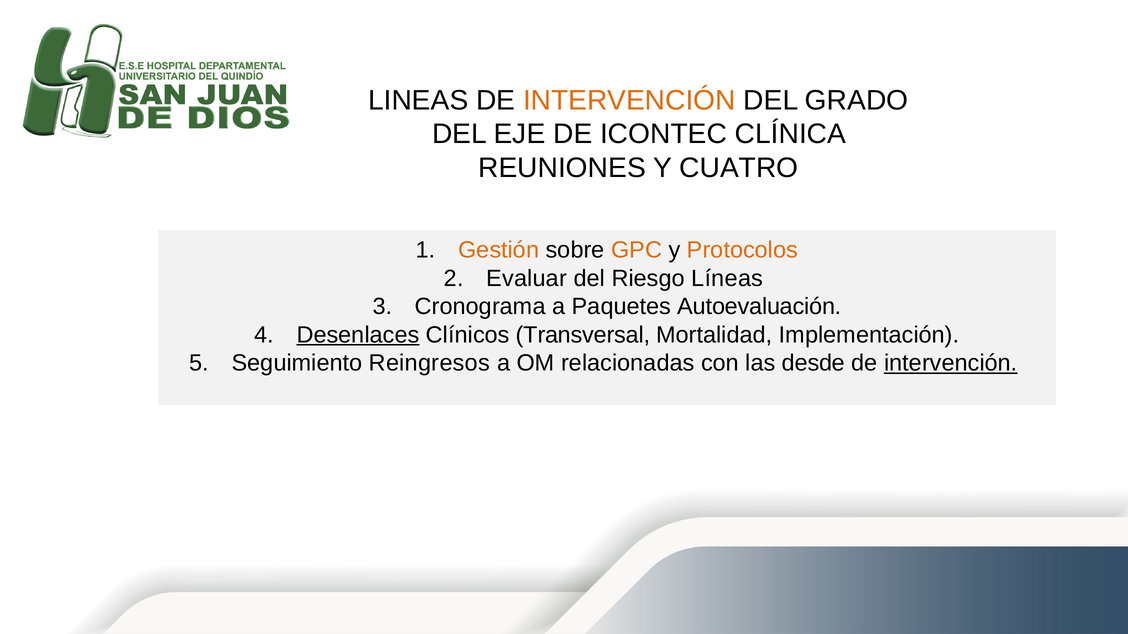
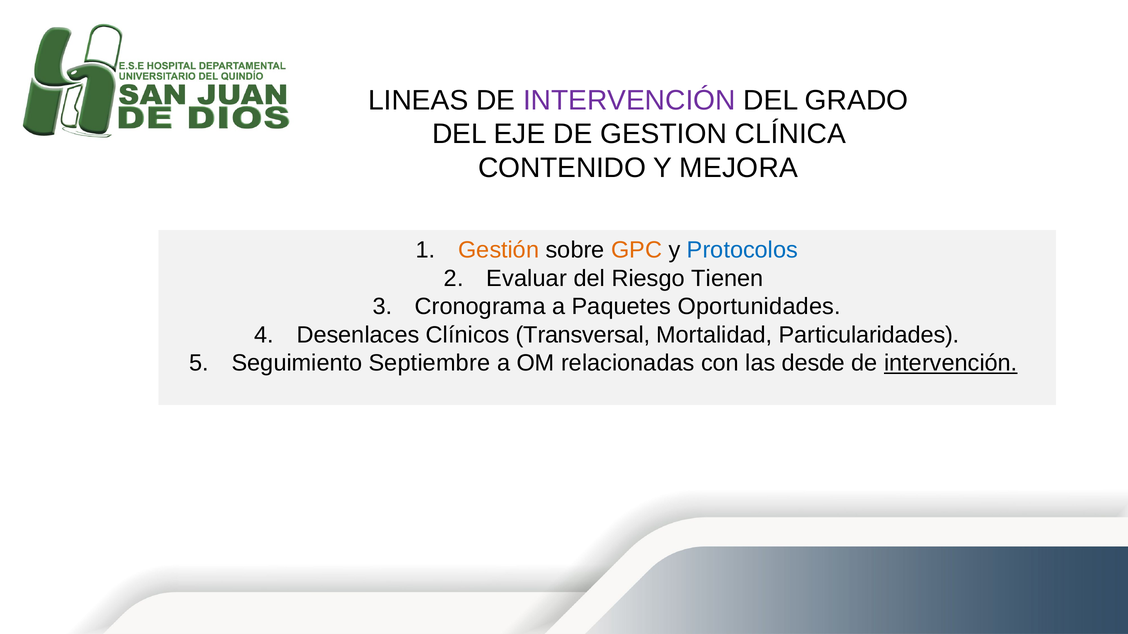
INTERVENCIÓN at (629, 100) colour: orange -> purple
ICONTEC: ICONTEC -> GESTION
REUNIONES: REUNIONES -> CONTENIDO
CUATRO: CUATRO -> MEJORA
Protocolos colour: orange -> blue
Líneas: Líneas -> Tienen
Autoevaluación: Autoevaluación -> Oportunidades
Desenlaces underline: present -> none
Implementación: Implementación -> Particularidades
Reingresos: Reingresos -> Septiembre
